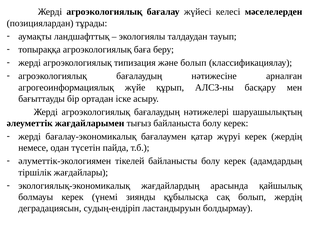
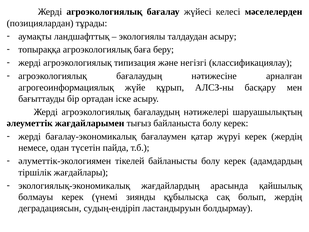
талдаудан тауып: тауып -> асыру
және болып: болып -> негізгі
